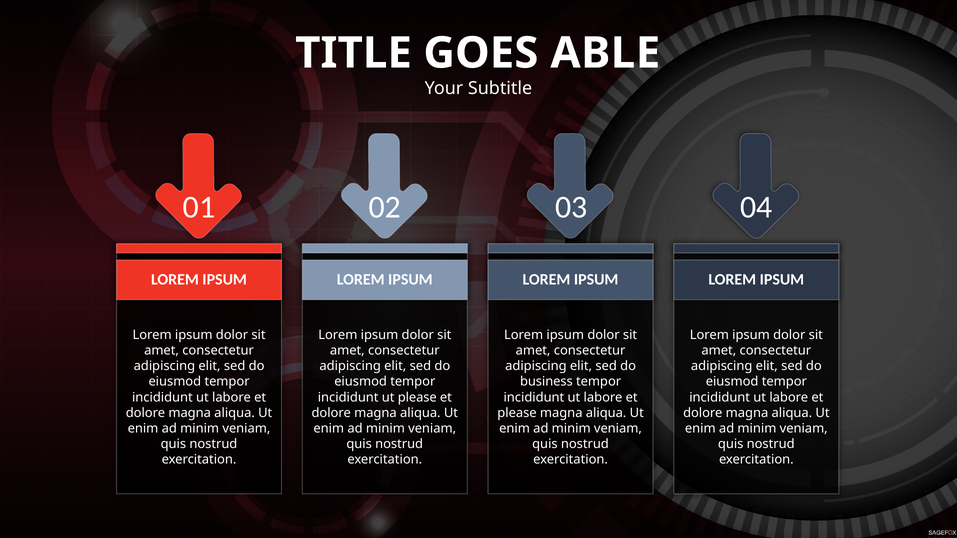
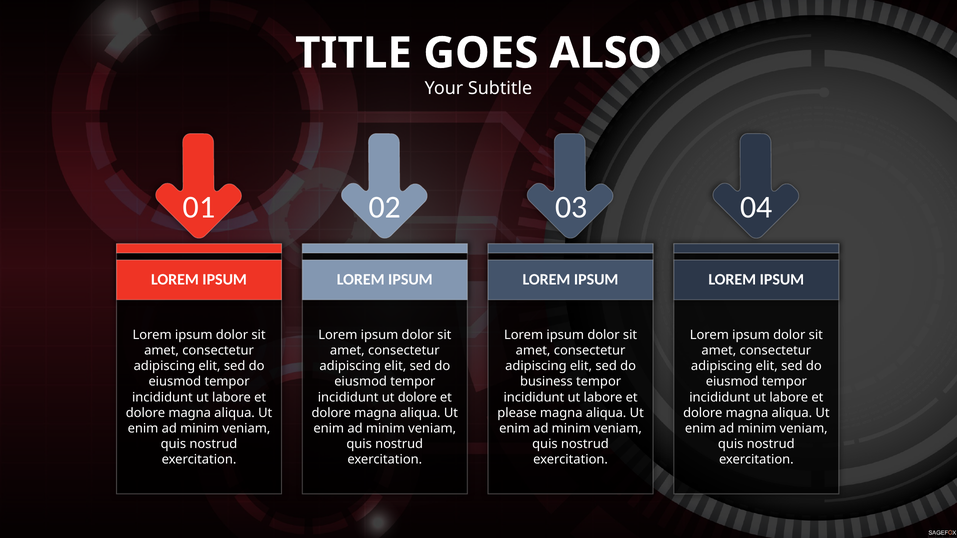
ABLE: ABLE -> ALSO
ut please: please -> dolore
